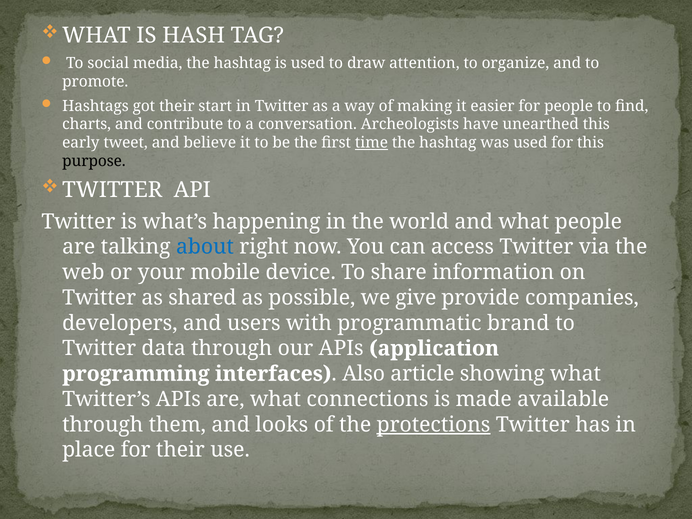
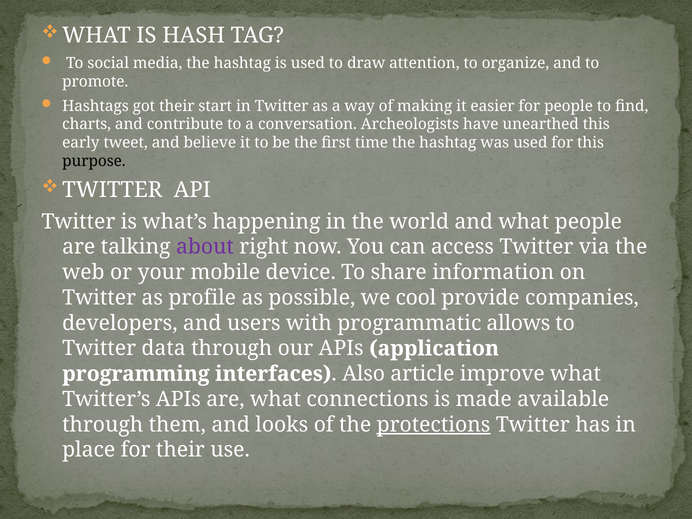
time underline: present -> none
about colour: blue -> purple
shared: shared -> profile
give: give -> cool
brand: brand -> allows
showing: showing -> improve
